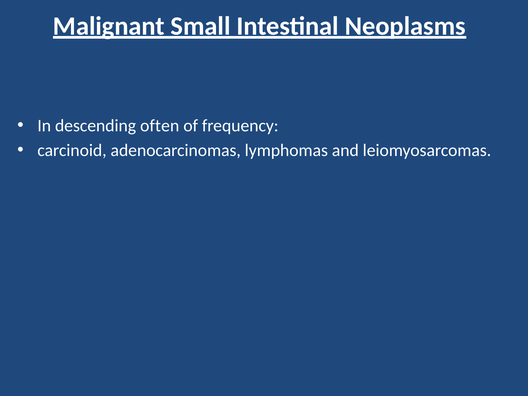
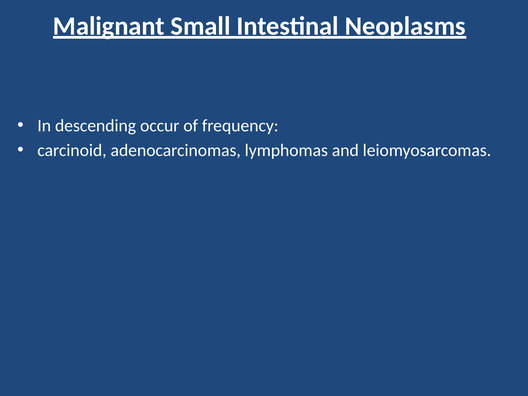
often: often -> occur
